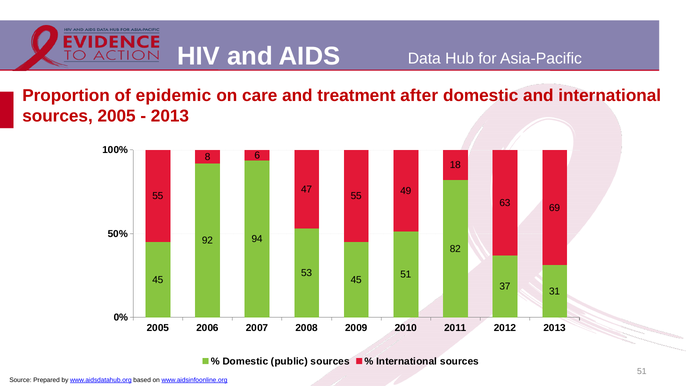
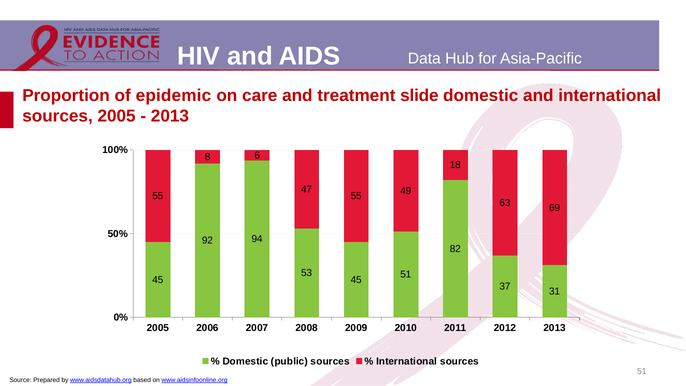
after: after -> slide
